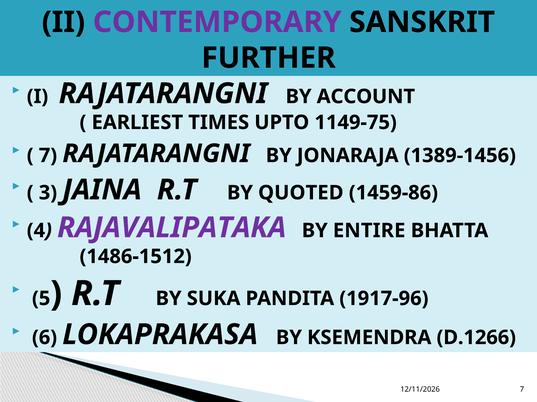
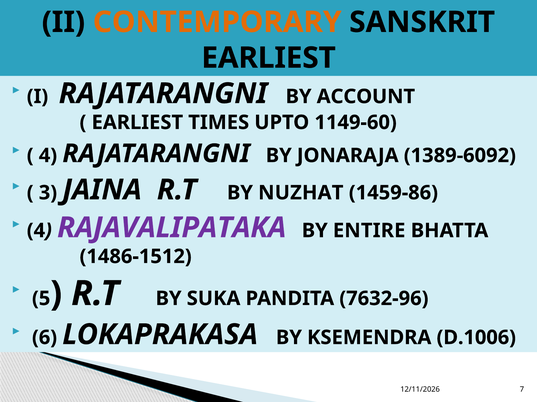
CONTEMPORARY colour: purple -> orange
FURTHER at (269, 58): FURTHER -> EARLIEST
1149-75: 1149-75 -> 1149-60
7 at (48, 156): 7 -> 4
1389-1456: 1389-1456 -> 1389-6092
QUOTED: QUOTED -> NUZHAT
1917-96: 1917-96 -> 7632-96
D.1266: D.1266 -> D.1006
